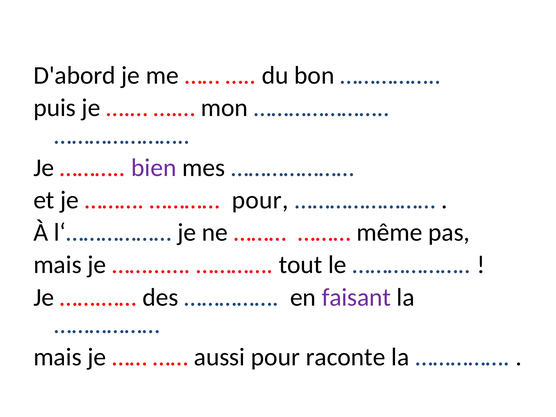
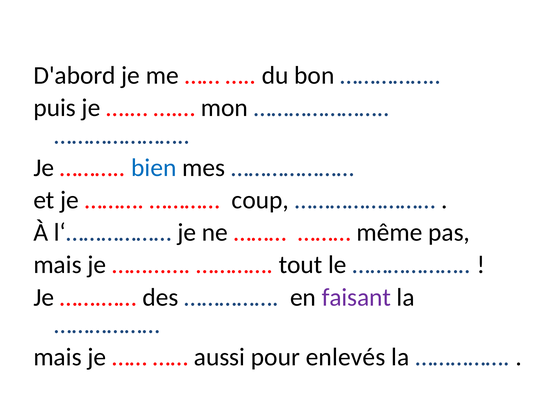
bien colour: purple -> blue
pour at (260, 200): pour -> coup
raconte: raconte -> enlevés
